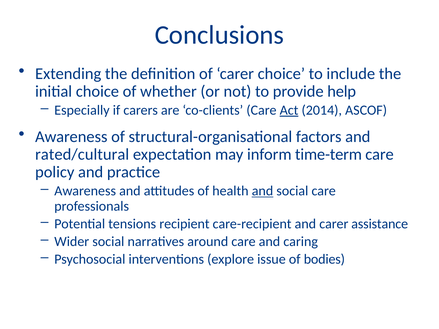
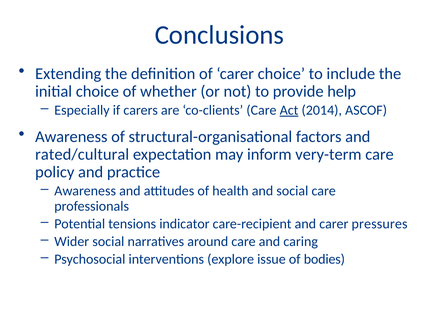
time-term: time-term -> very-term
and at (262, 191) underline: present -> none
recipient: recipient -> indicator
assistance: assistance -> pressures
